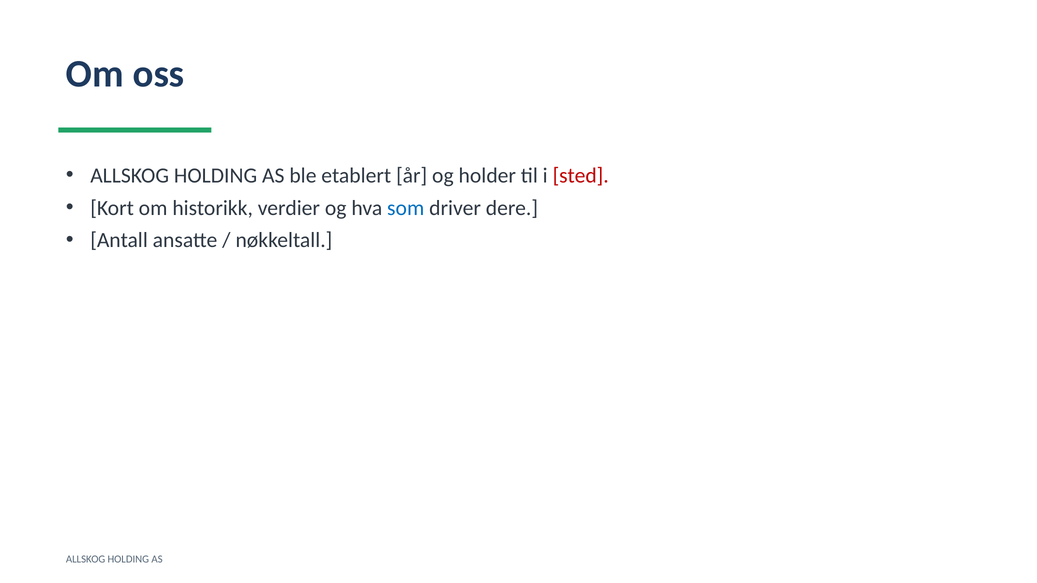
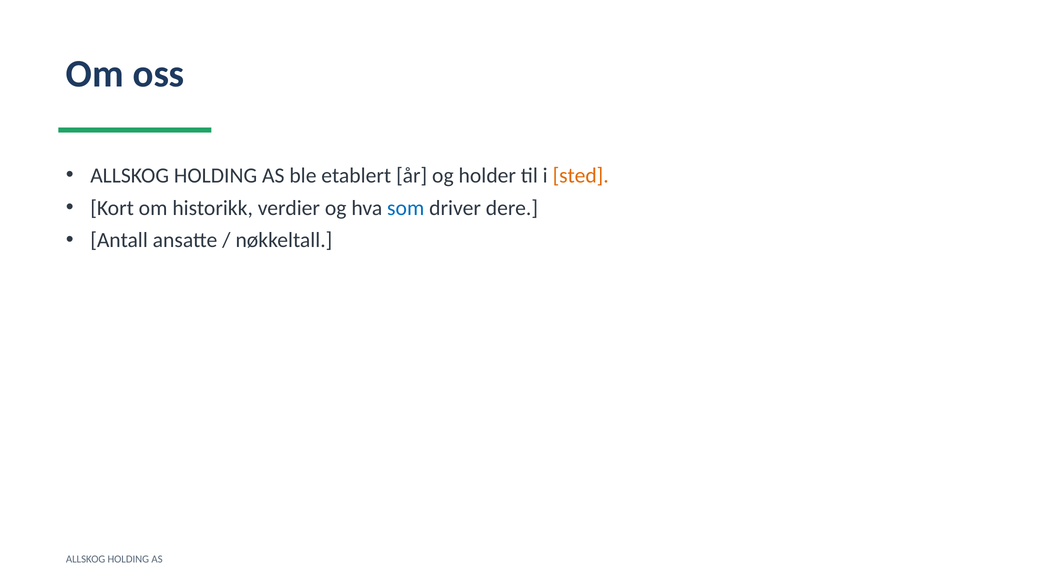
sted colour: red -> orange
